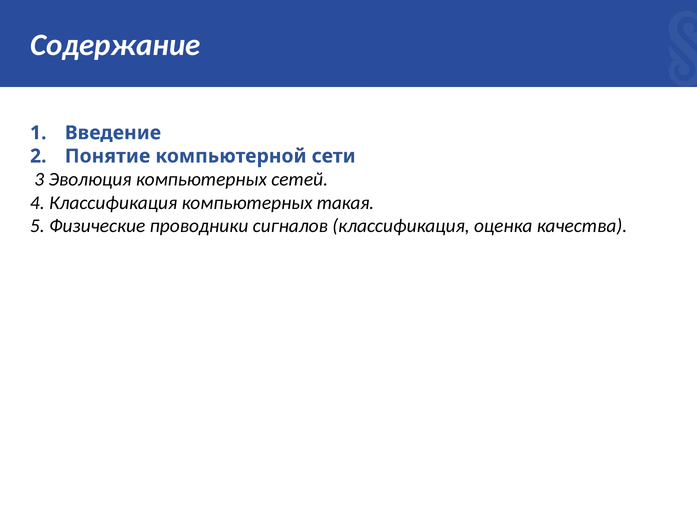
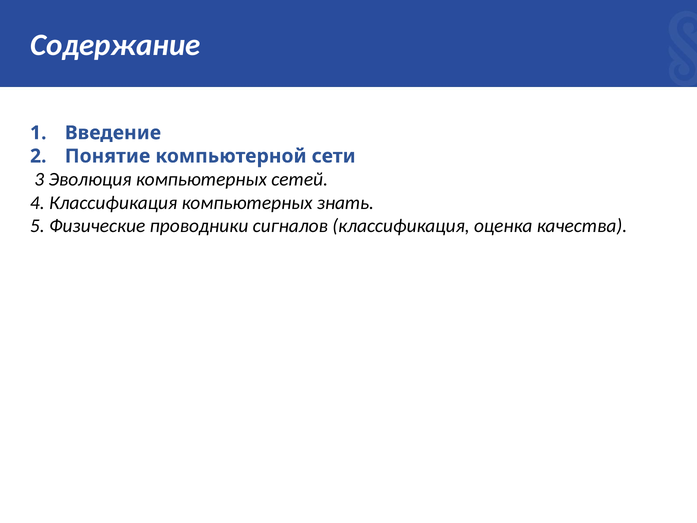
такая: такая -> знать
